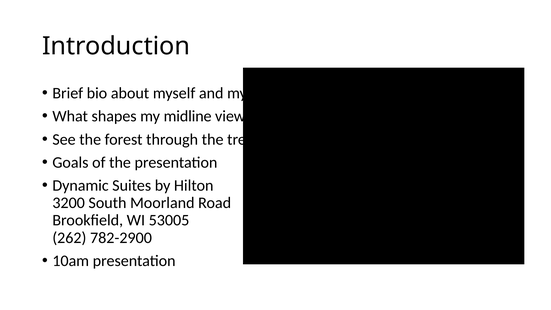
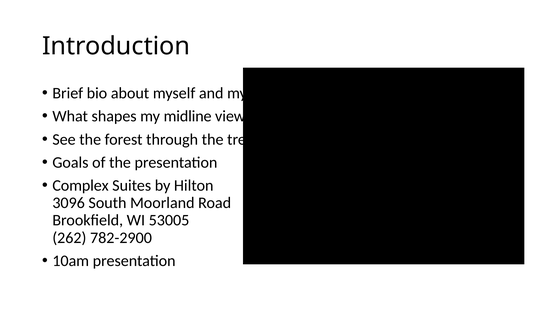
Dynamic: Dynamic -> Complex
3200: 3200 -> 3096
